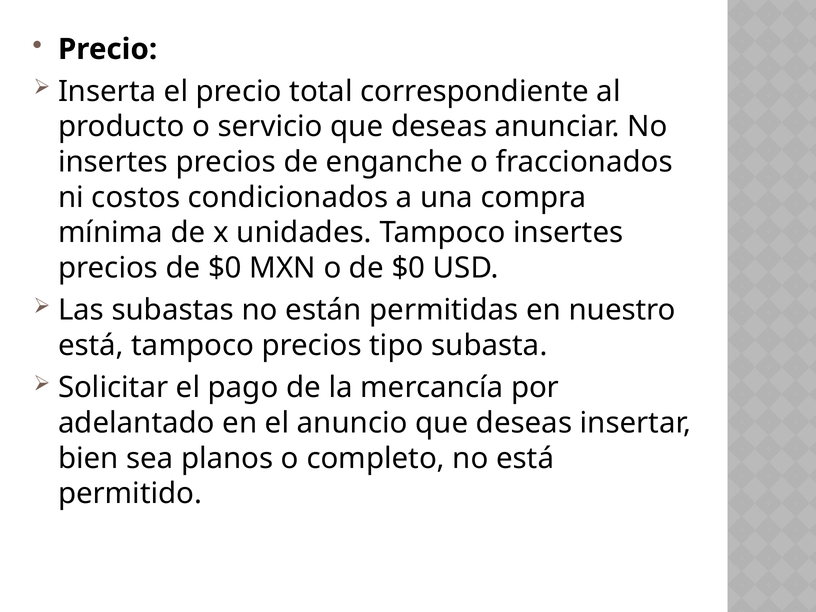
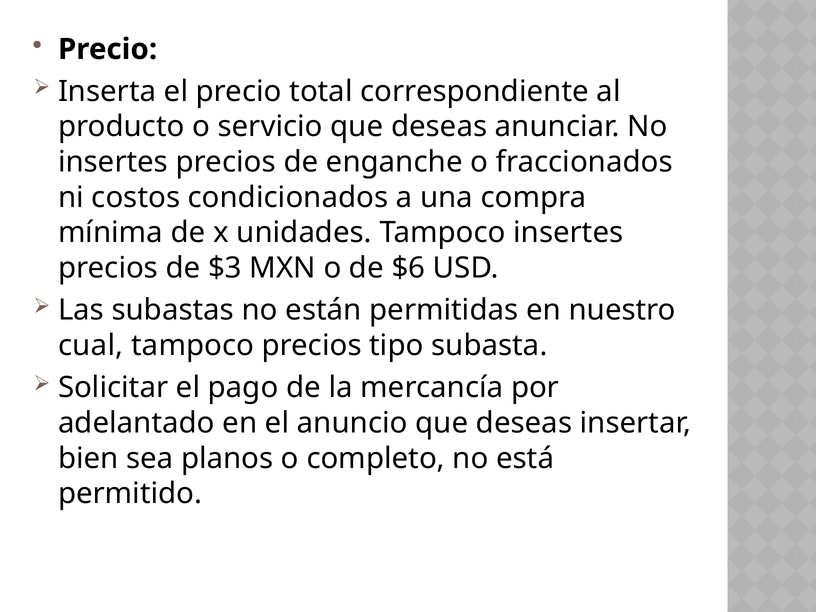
precios de $0: $0 -> $3
o de $0: $0 -> $6
está at (91, 346): está -> cual
